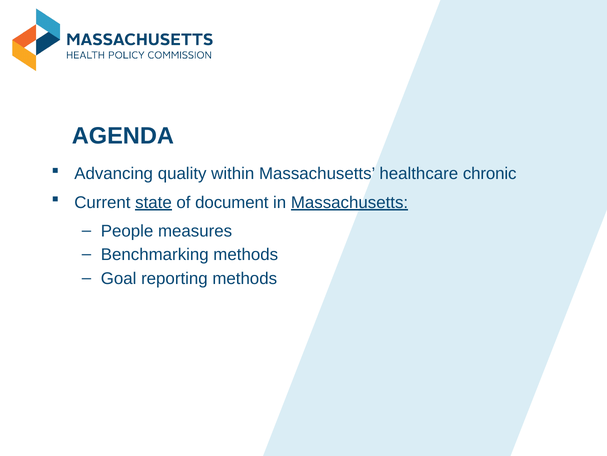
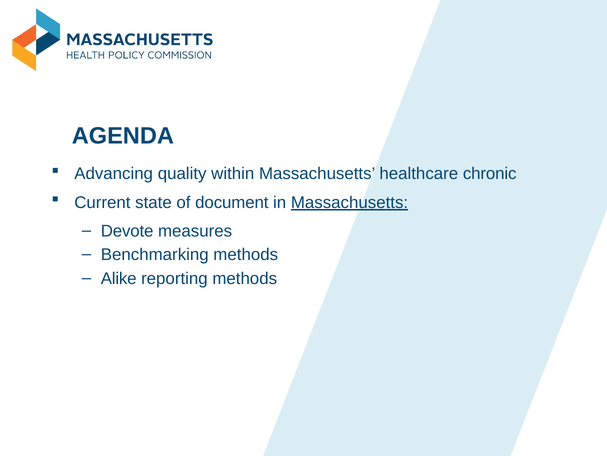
state underline: present -> none
People: People -> Devote
Goal: Goal -> Alike
